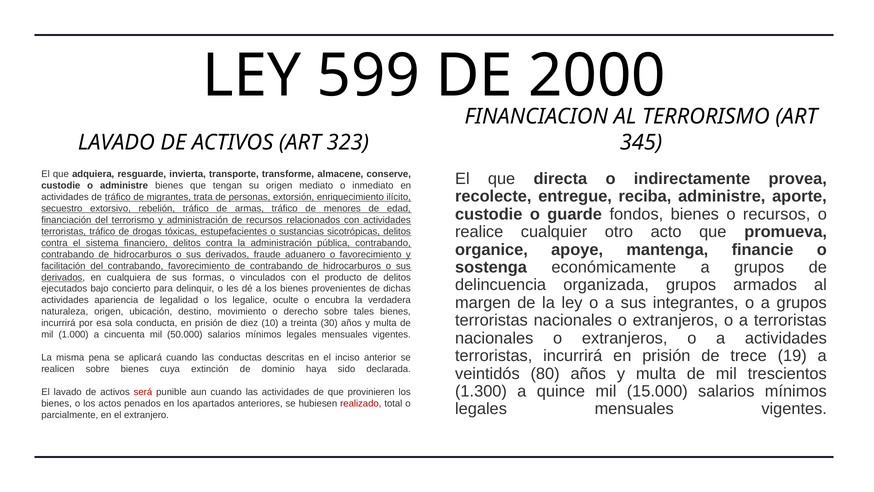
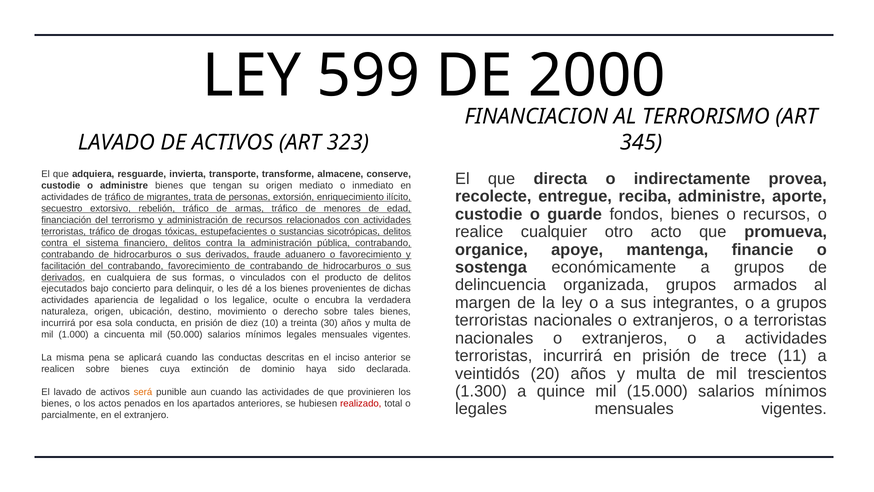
19: 19 -> 11
80: 80 -> 20
será colour: red -> orange
